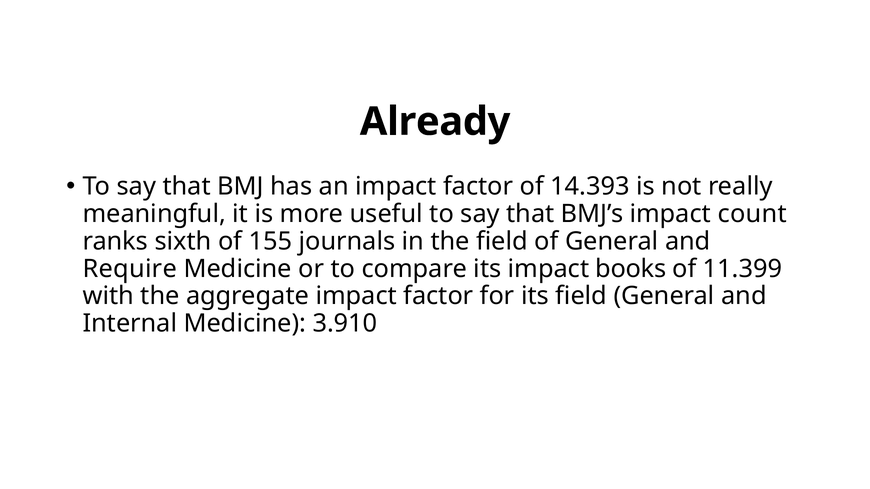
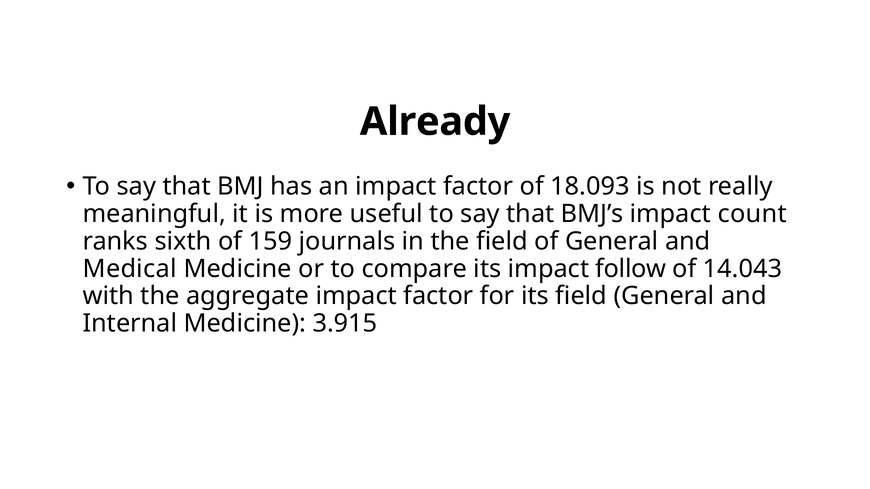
14.393: 14.393 -> 18.093
155: 155 -> 159
Require: Require -> Medical
books: books -> follow
11.399: 11.399 -> 14.043
3.910: 3.910 -> 3.915
